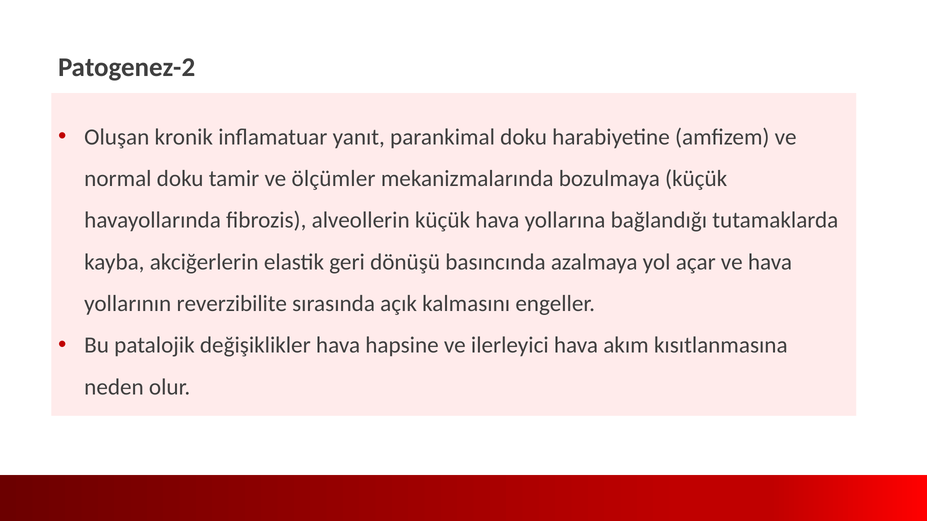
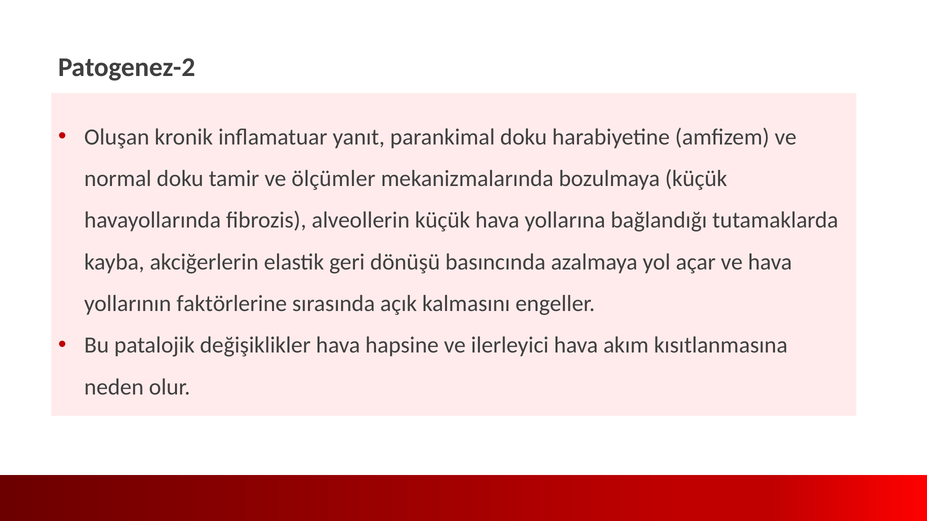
reverzibilite: reverzibilite -> faktörlerine
